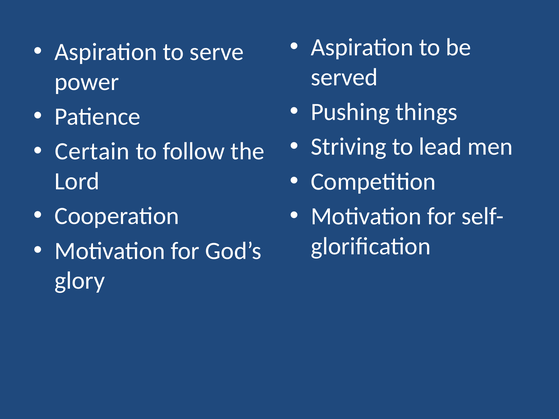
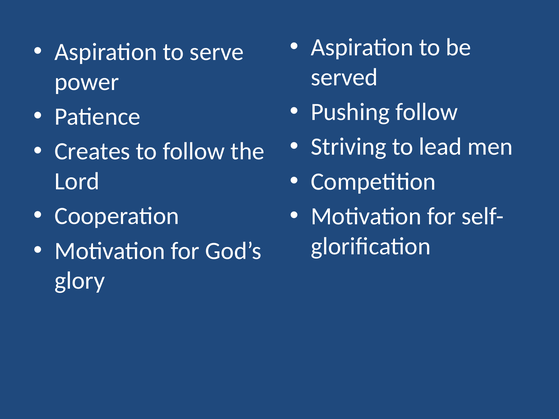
Pushing things: things -> follow
Certain: Certain -> Creates
